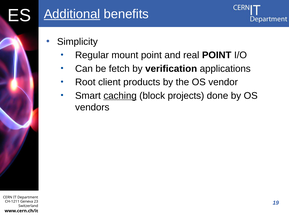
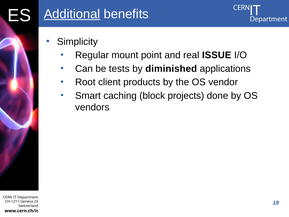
real POINT: POINT -> ISSUE
fetch: fetch -> tests
verification: verification -> diminished
caching underline: present -> none
